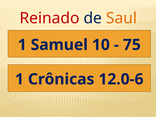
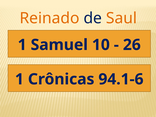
Reinado colour: red -> orange
75: 75 -> 26
12.0-6: 12.0-6 -> 94.1-6
